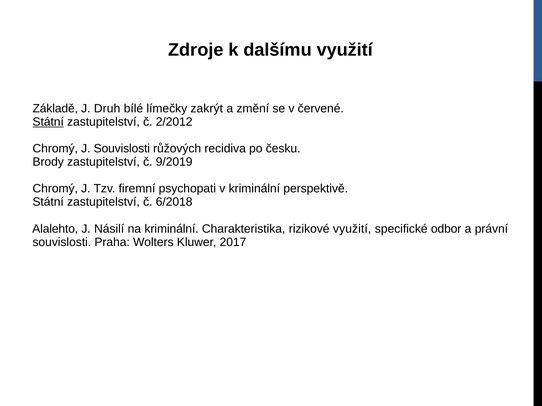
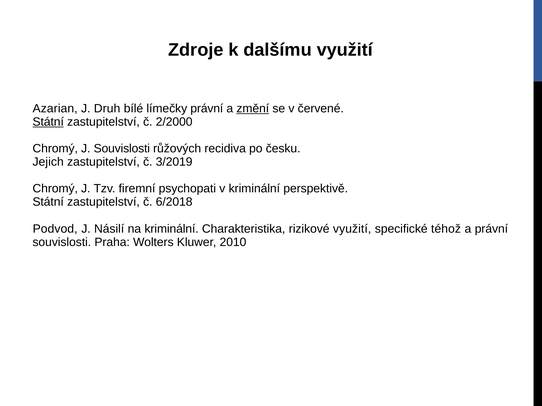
Základě: Základě -> Azarian
límečky zakrýt: zakrýt -> právní
změní underline: none -> present
2/2012: 2/2012 -> 2/2000
Brody: Brody -> Jejich
9/2019: 9/2019 -> 3/2019
Alalehto: Alalehto -> Podvod
odbor: odbor -> téhož
2017: 2017 -> 2010
